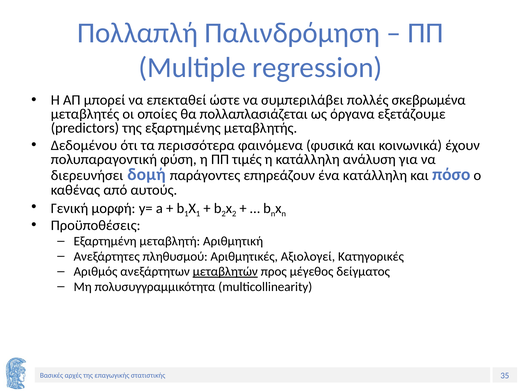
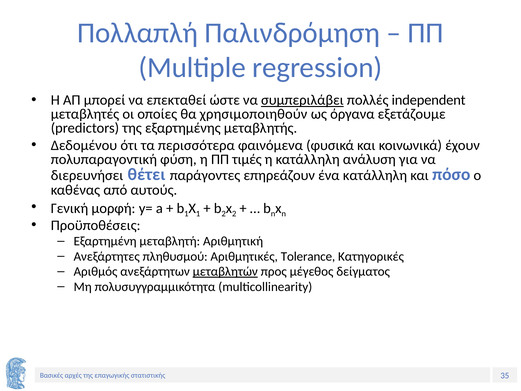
συμπεριλάβει underline: none -> present
σκεβρωμένα: σκεβρωμένα -> independent
πολλαπλασιάζεται: πολλαπλασιάζεται -> χρησιμοποιηθούν
δομή: δομή -> θέτει
Αξιολογεί: Αξιολογεί -> Tolerance
